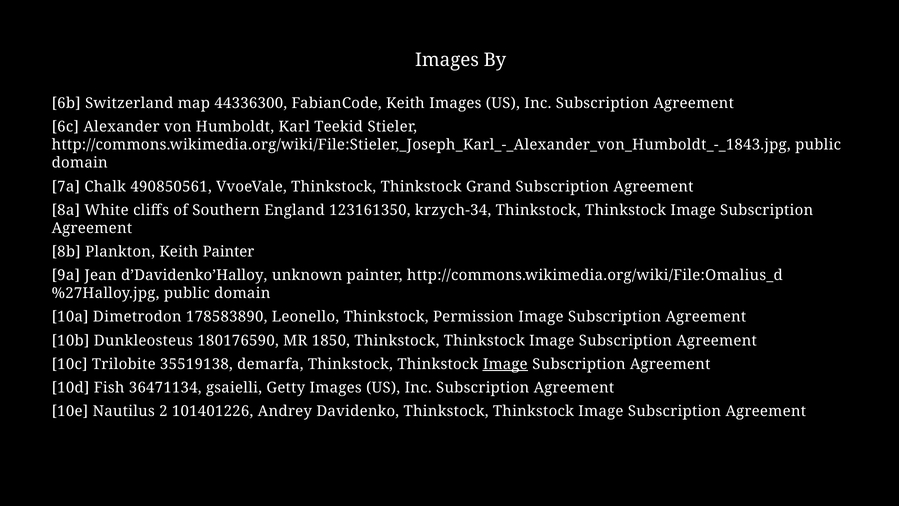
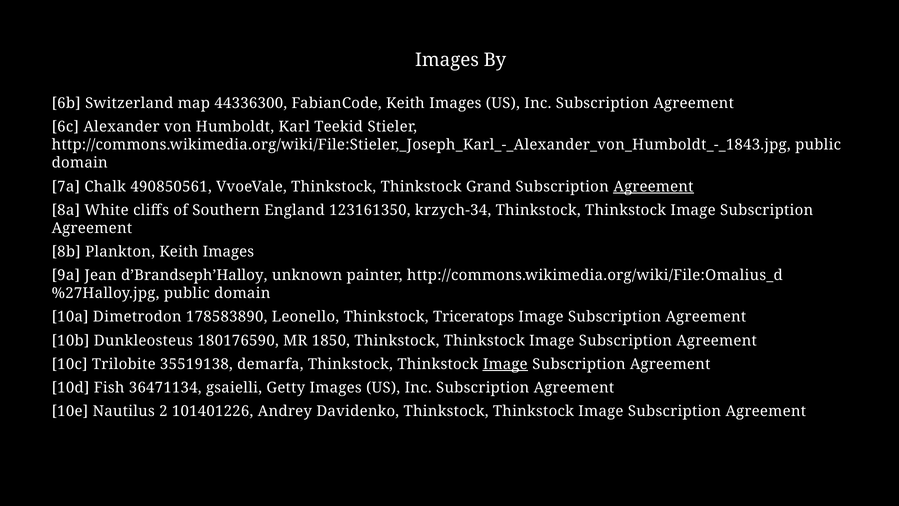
Agreement at (653, 186) underline: none -> present
Plankton Keith Painter: Painter -> Images
d’Davidenko’Halloy: d’Davidenko’Halloy -> d’Brandseph’Halloy
Permission: Permission -> Triceratops
